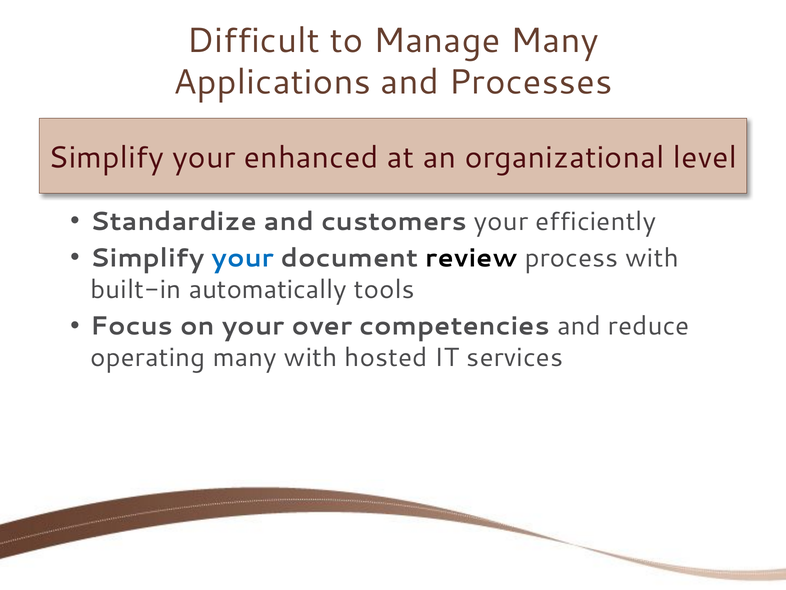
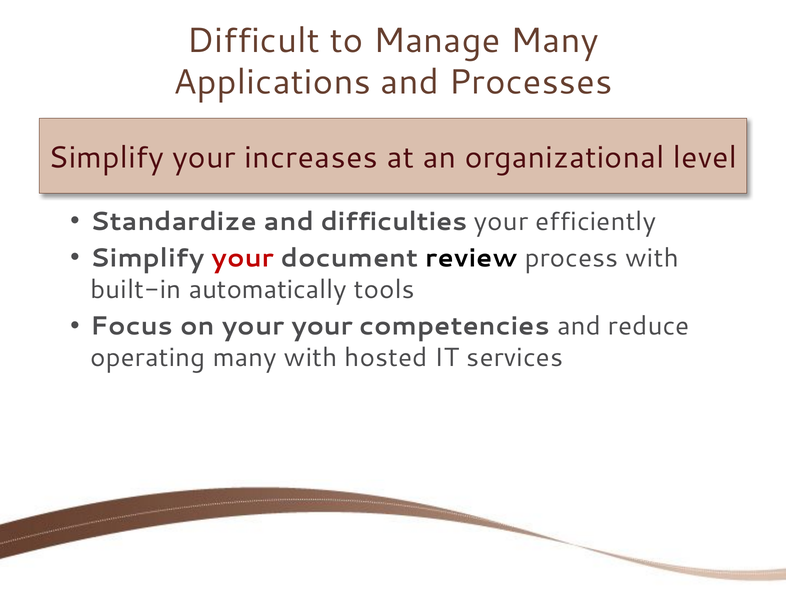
enhanced: enhanced -> increases
customers: customers -> difficulties
your at (243, 258) colour: blue -> red
your over: over -> your
